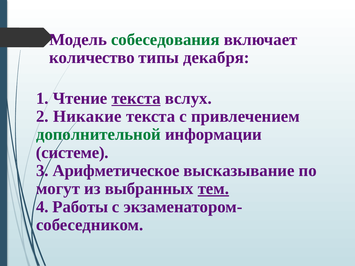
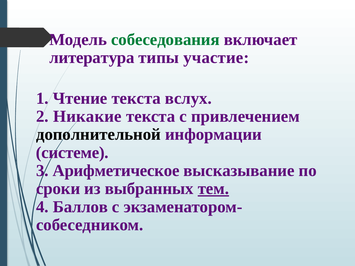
количество: количество -> литература
декабря: декабря -> участие
текста at (136, 98) underline: present -> none
дополнительной colour: green -> black
могут: могут -> сроки
Работы: Работы -> Баллов
